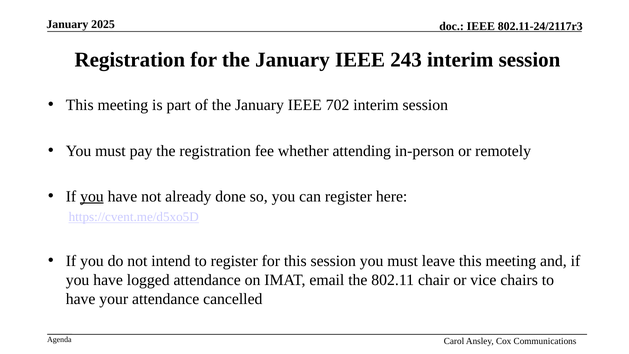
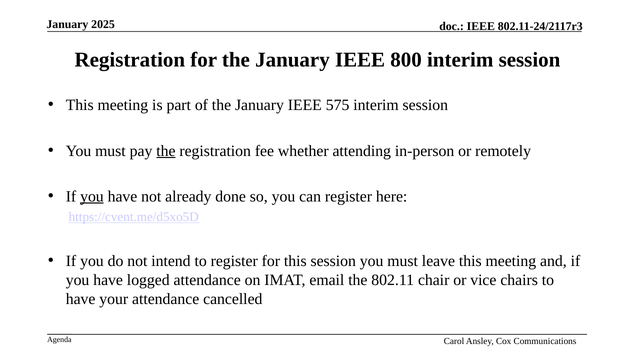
243: 243 -> 800
702: 702 -> 575
the at (166, 151) underline: none -> present
